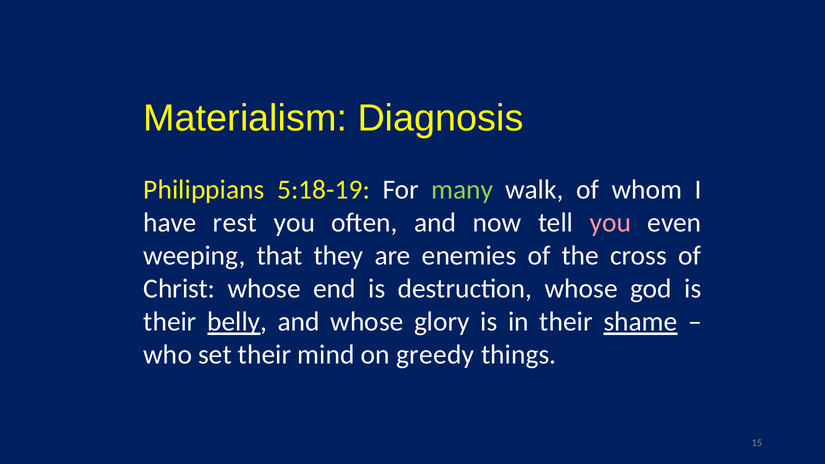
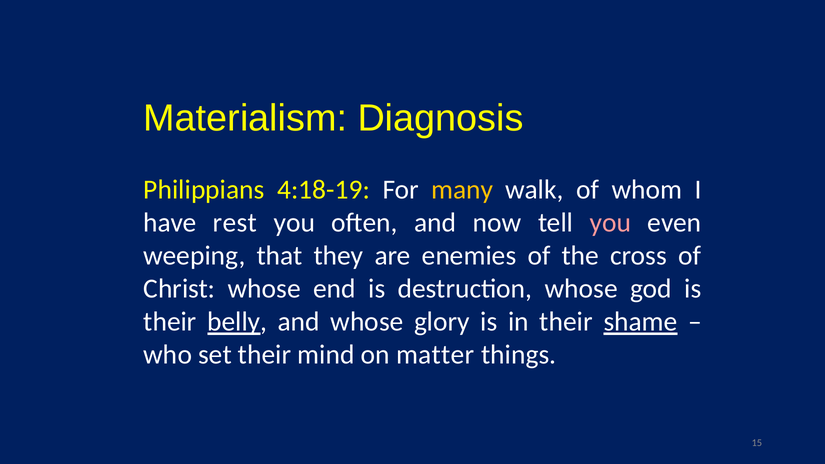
5:18-19: 5:18-19 -> 4:18-19
many colour: light green -> yellow
greedy: greedy -> matter
